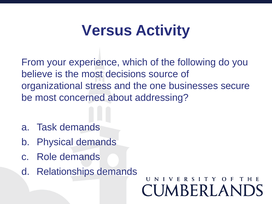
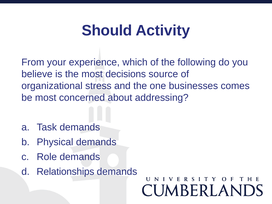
Versus: Versus -> Should
secure: secure -> comes
